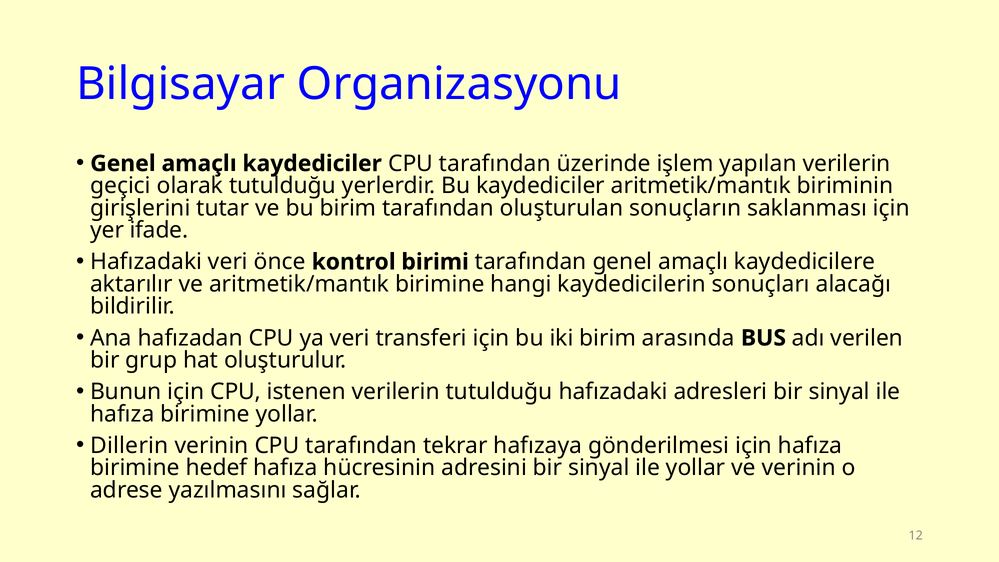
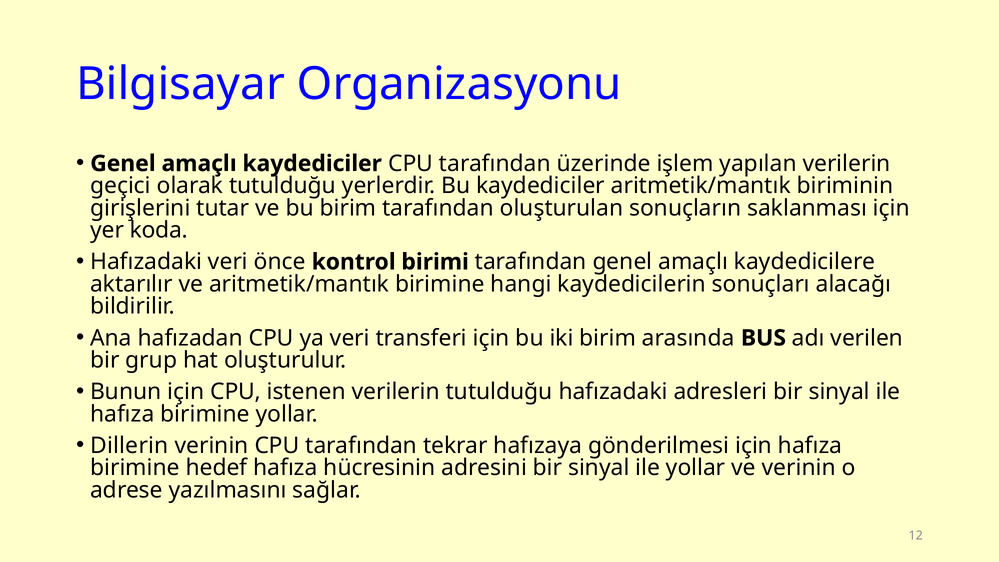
ifade: ifade -> koda
